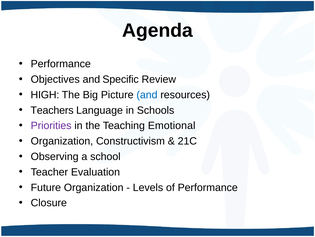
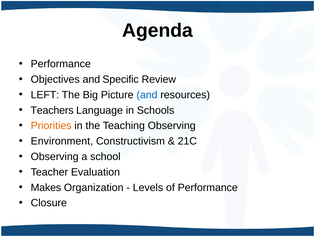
HIGH: HIGH -> LEFT
Priorities colour: purple -> orange
Teaching Emotional: Emotional -> Observing
Organization at (62, 141): Organization -> Environment
Future: Future -> Makes
